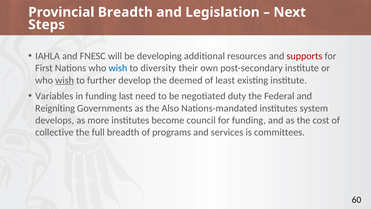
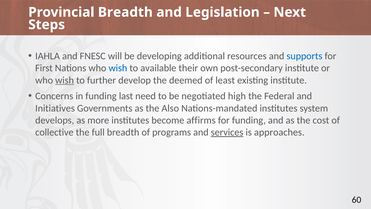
supports colour: red -> blue
diversity: diversity -> available
Variables: Variables -> Concerns
duty: duty -> high
Reigniting: Reigniting -> Initiatives
council: council -> affirms
services underline: none -> present
committees: committees -> approaches
